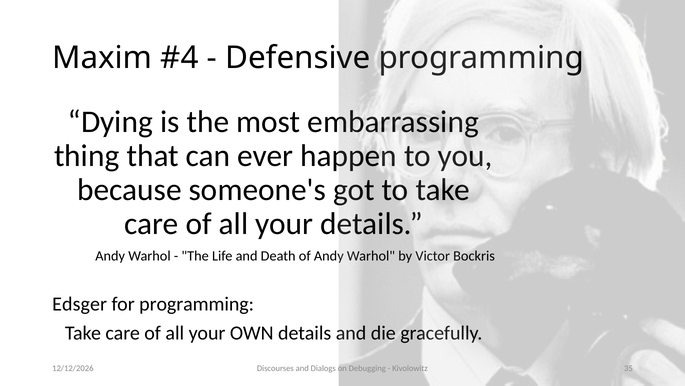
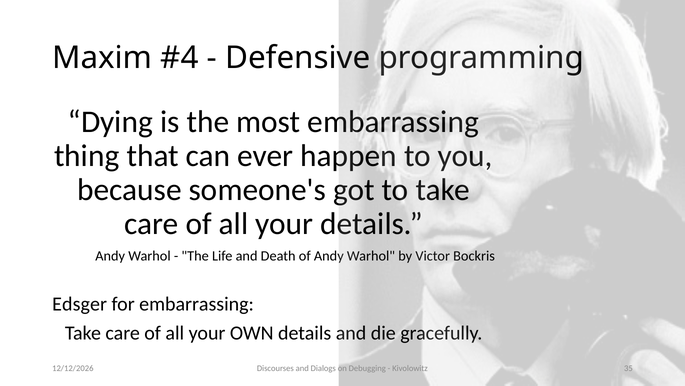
for programming: programming -> embarrassing
